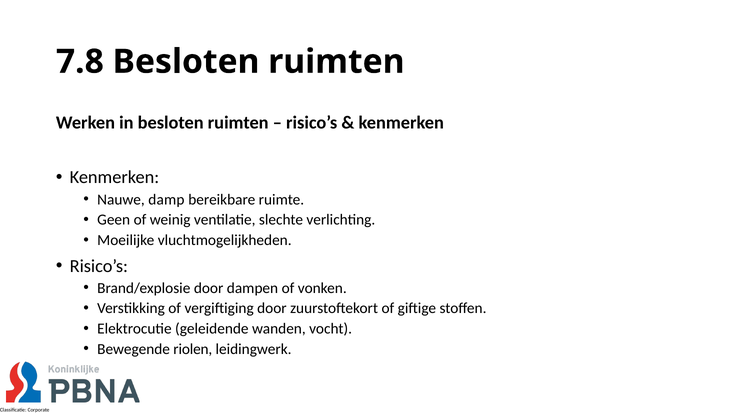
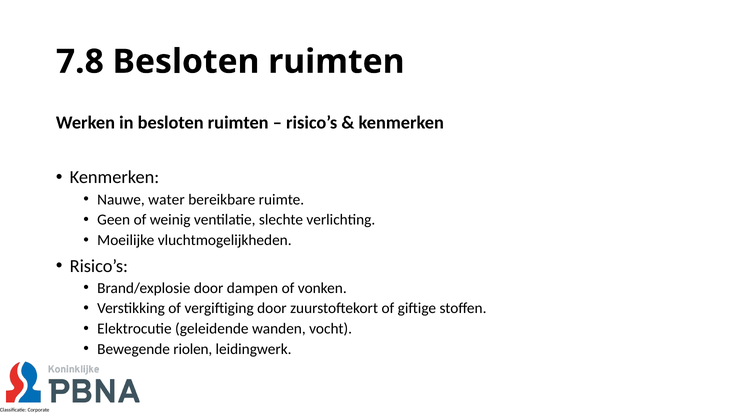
damp: damp -> water
